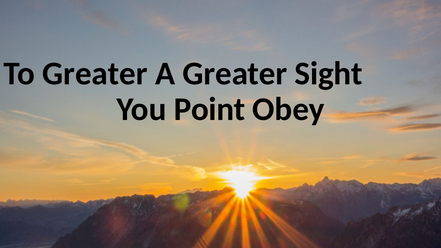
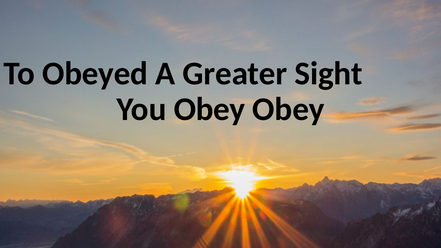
To Greater: Greater -> Obeyed
You Point: Point -> Obey
